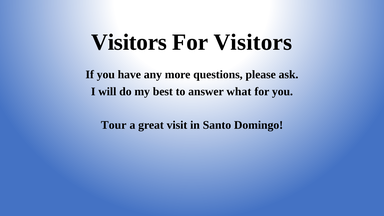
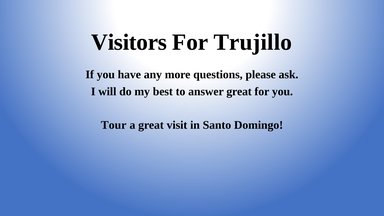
For Visitors: Visitors -> Trujillo
answer what: what -> great
